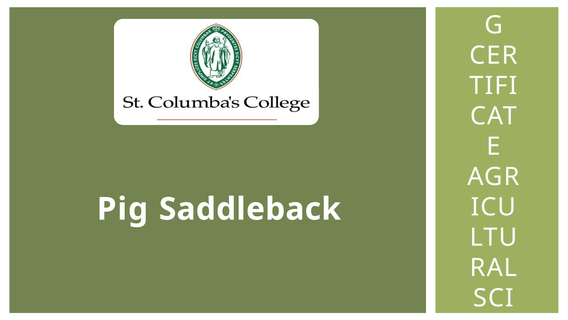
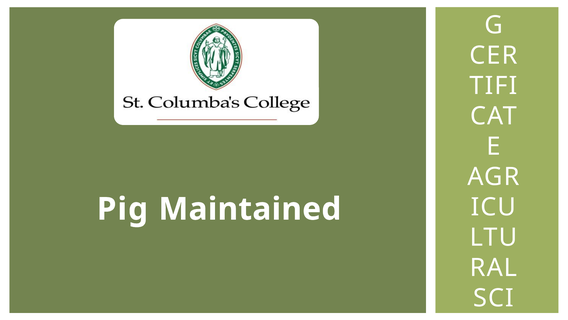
Saddleback: Saddleback -> Maintained
